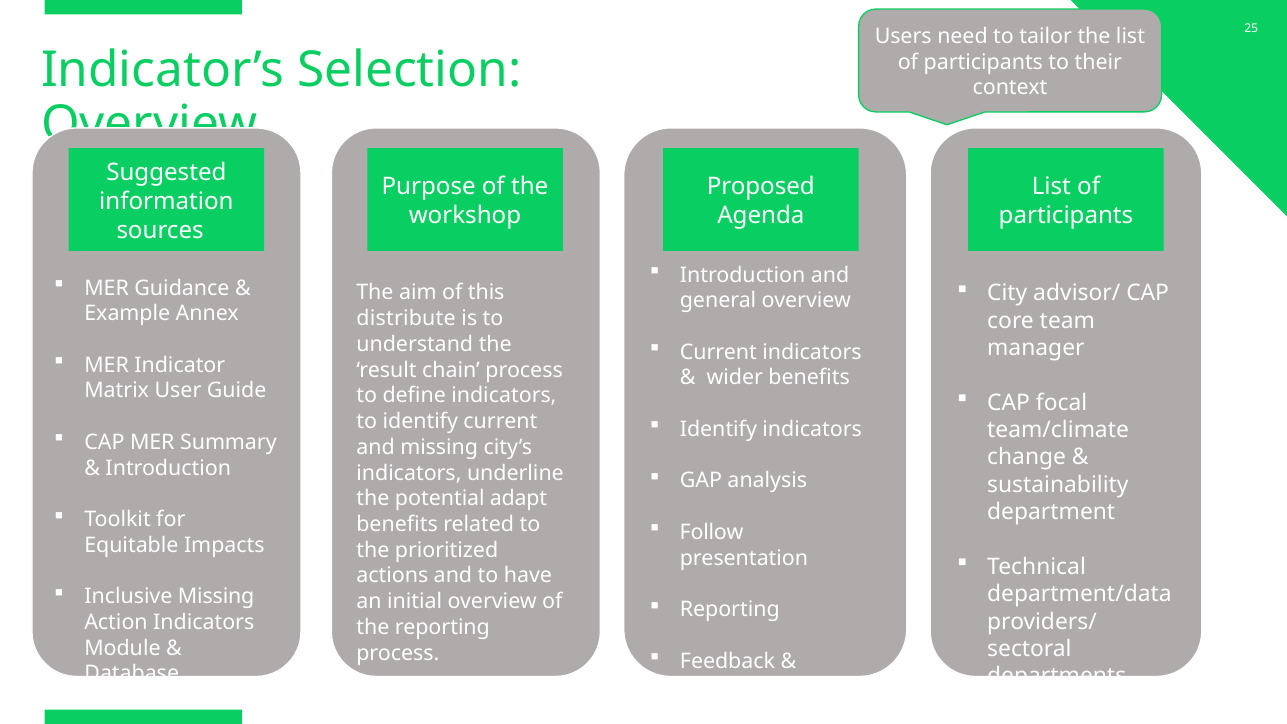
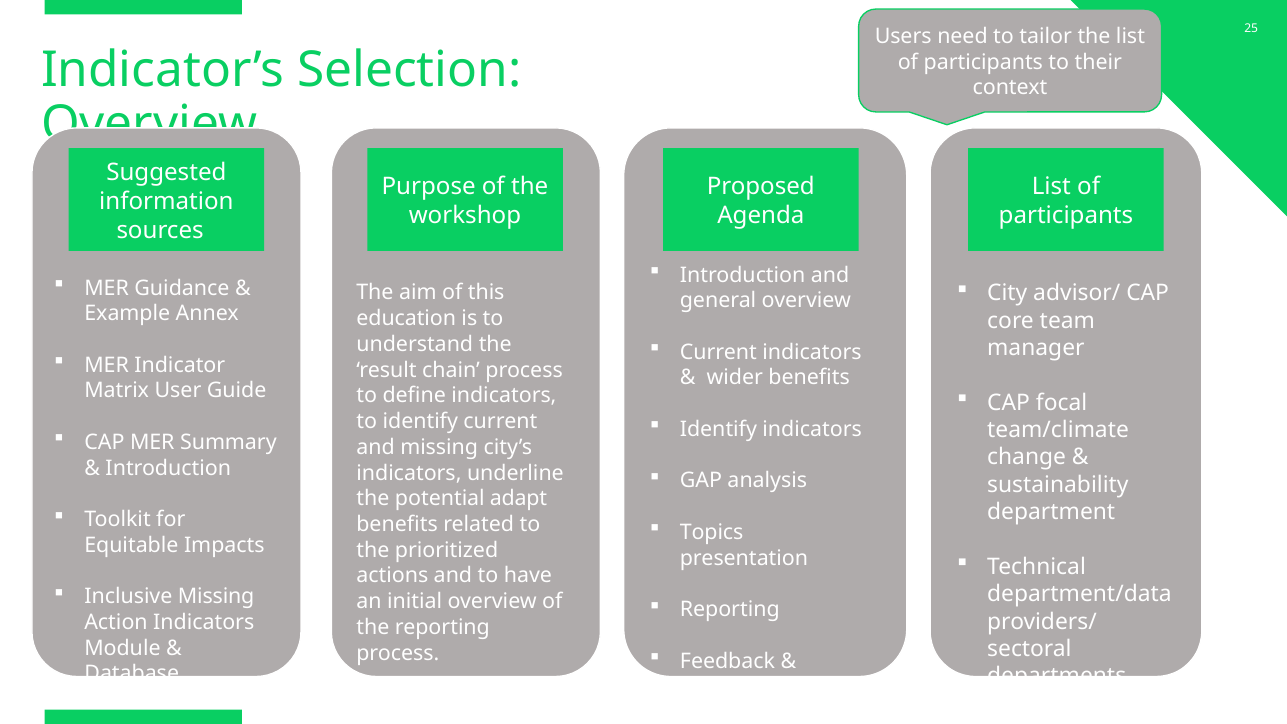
distribute: distribute -> education
Follow: Follow -> Topics
